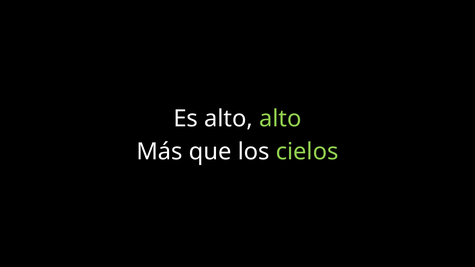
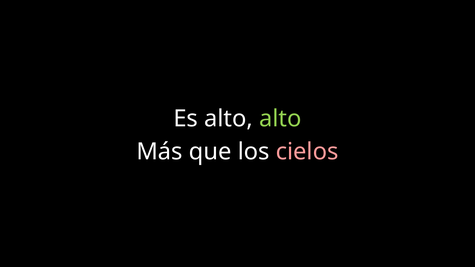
cielos colour: light green -> pink
